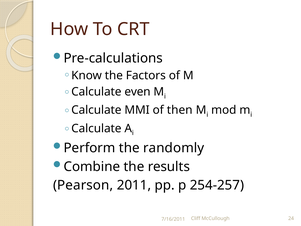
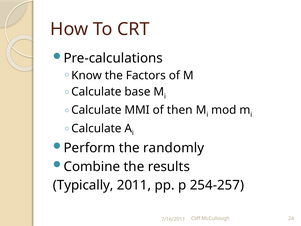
even: even -> base
Pearson: Pearson -> Typically
